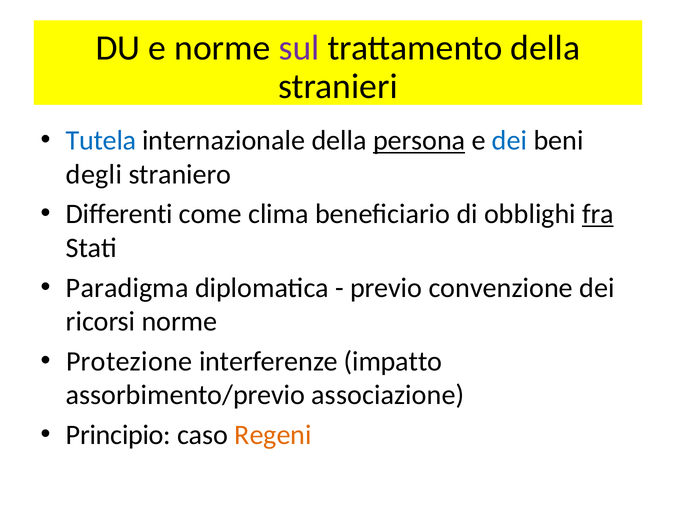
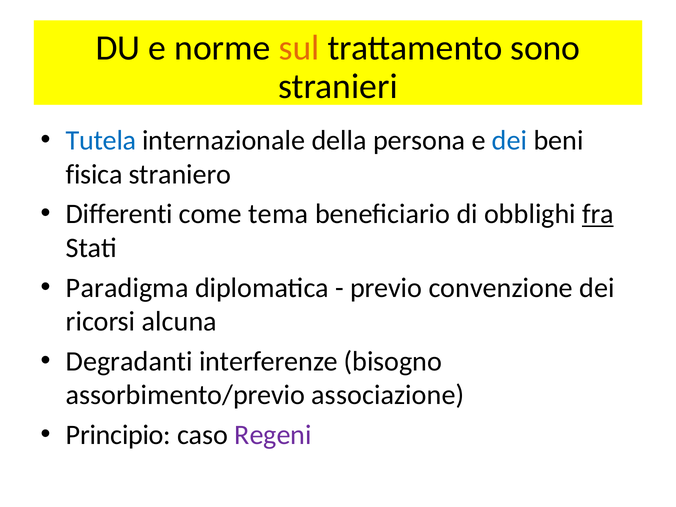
sul colour: purple -> orange
trattamento della: della -> sono
persona underline: present -> none
degli: degli -> fisica
clima: clima -> tema
ricorsi norme: norme -> alcuna
Protezione: Protezione -> Degradanti
impatto: impatto -> bisogno
Regeni colour: orange -> purple
